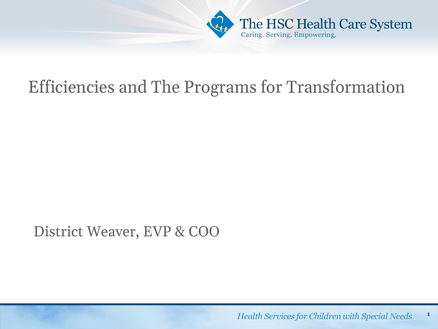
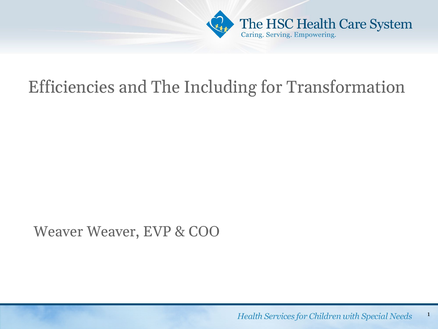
Programs: Programs -> Including
District at (58, 231): District -> Weaver
